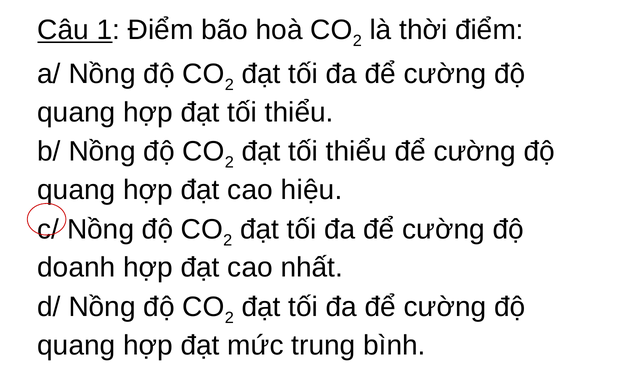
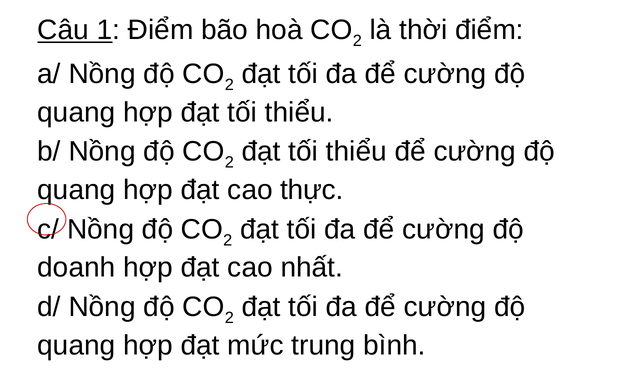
hiệu: hiệu -> thực
